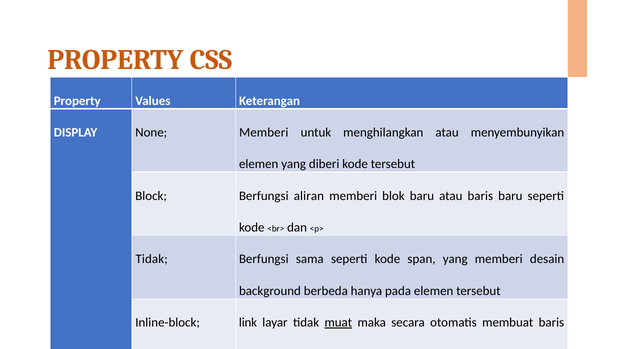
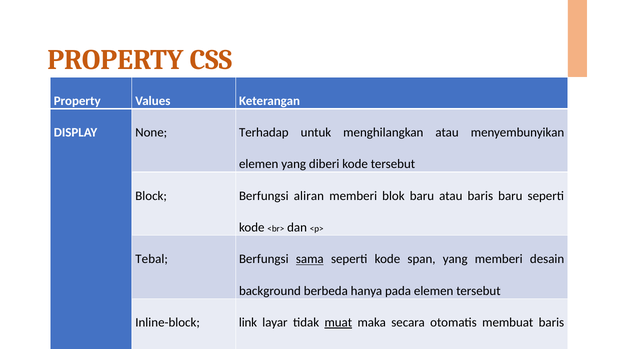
None Memberi: Memberi -> Terhadap
Tidak at (152, 259): Tidak -> Tebal
sama underline: none -> present
